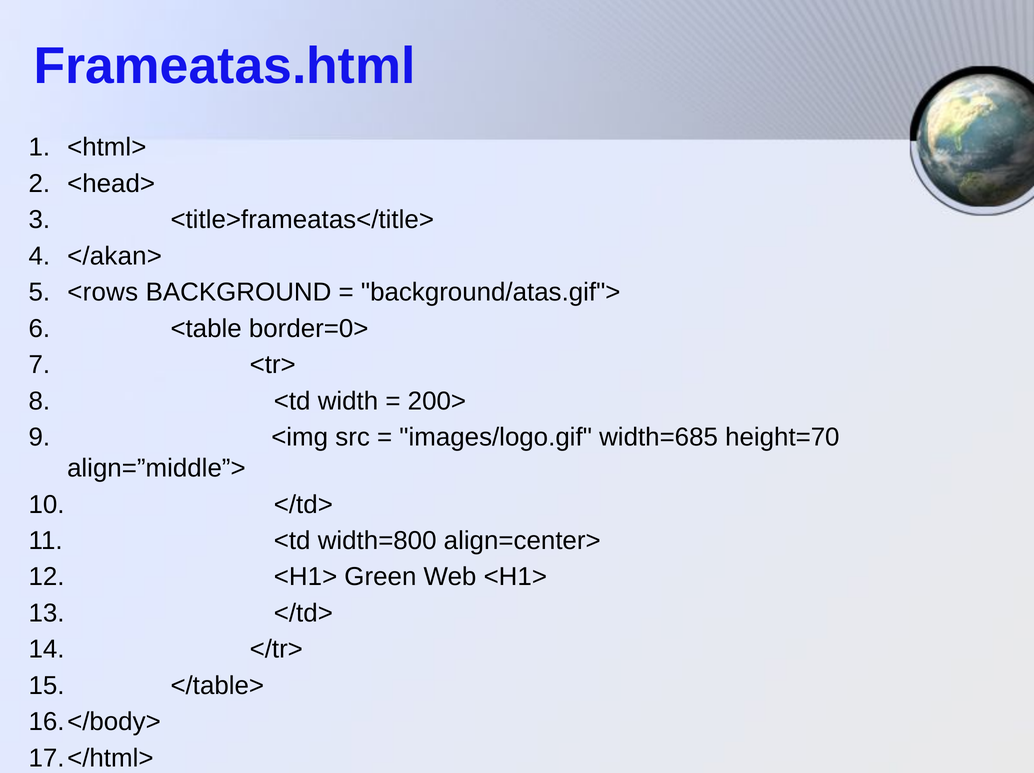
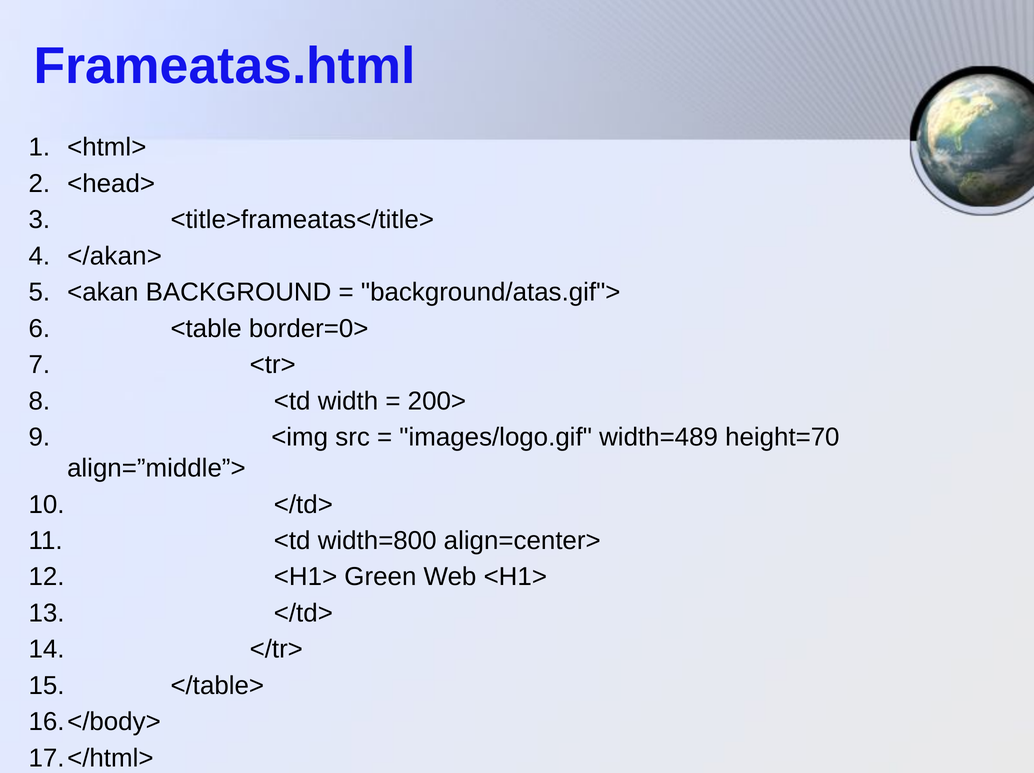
<rows: <rows -> <akan
width=685: width=685 -> width=489
